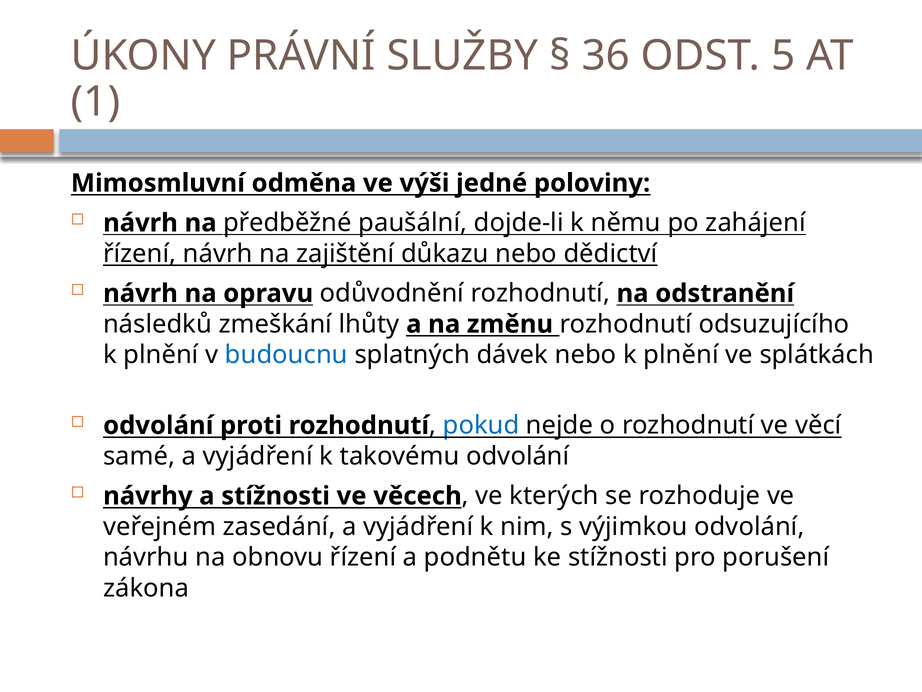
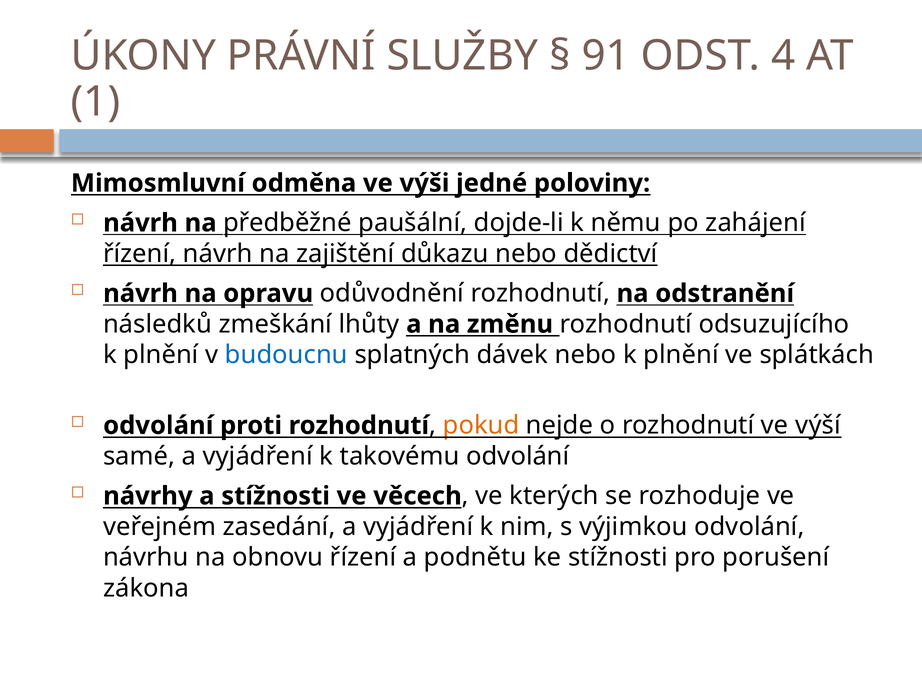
36: 36 -> 91
5: 5 -> 4
pokud colour: blue -> orange
věcí: věcí -> výší
